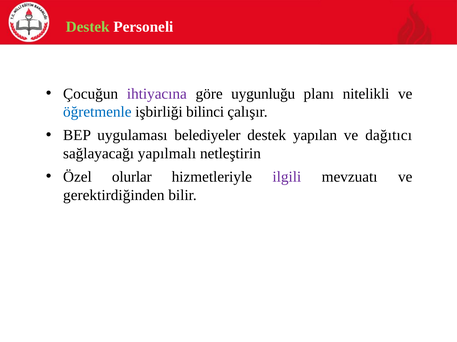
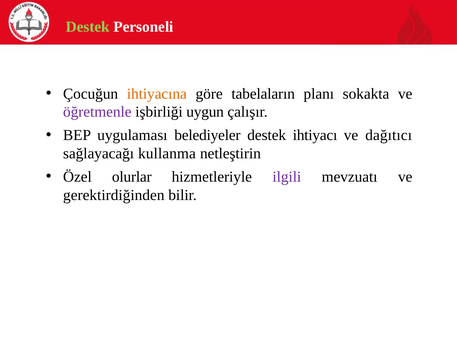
ihtiyacına colour: purple -> orange
uygunluğu: uygunluğu -> tabelaların
nitelikli: nitelikli -> sokakta
öğretmenle colour: blue -> purple
bilinci: bilinci -> uygun
yapılan: yapılan -> ihtiyacı
yapılmalı: yapılmalı -> kullanma
